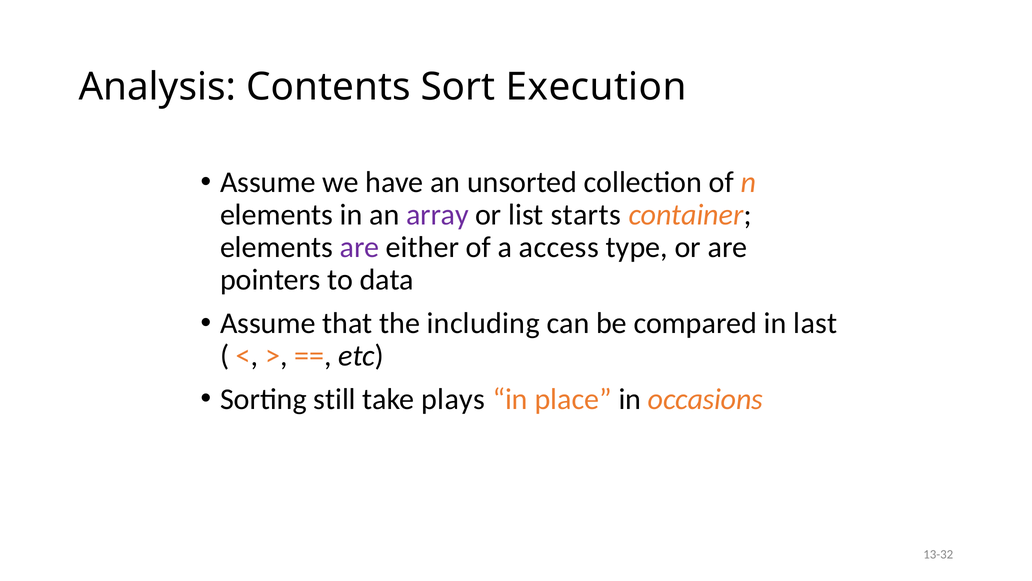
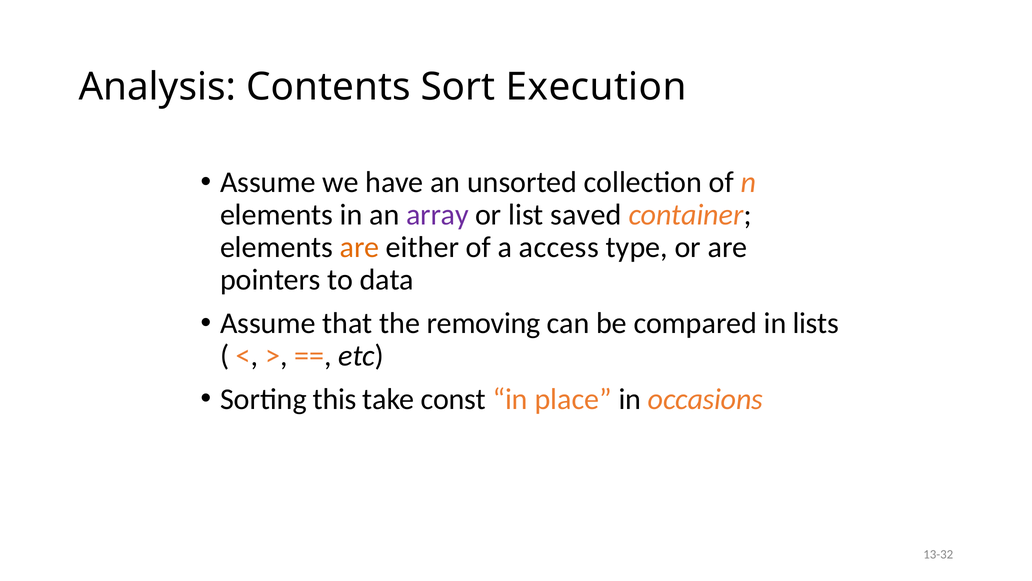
starts: starts -> saved
are at (360, 247) colour: purple -> orange
including: including -> removing
last: last -> lists
still: still -> this
plays: plays -> const
